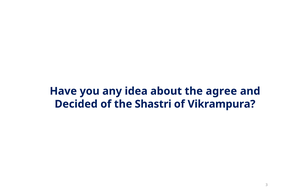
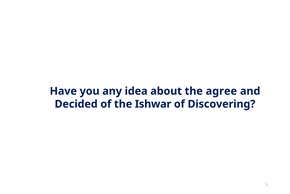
Shastri: Shastri -> Ishwar
Vikrampura: Vikrampura -> Discovering
